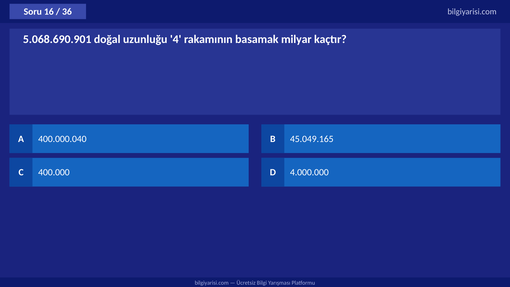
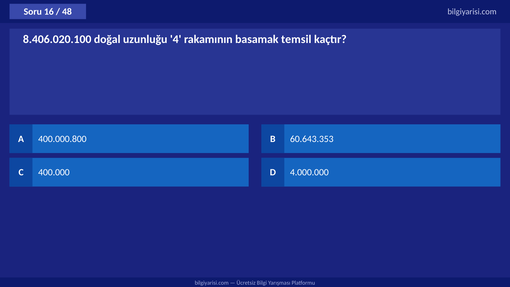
36: 36 -> 48
5.068.690.901: 5.068.690.901 -> 8.406.020.100
milyar: milyar -> temsil
400.000.040: 400.000.040 -> 400.000.800
45.049.165: 45.049.165 -> 60.643.353
